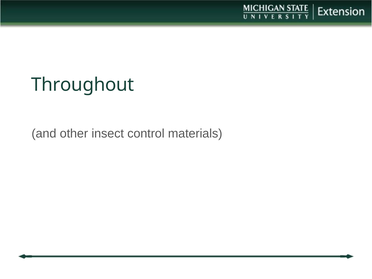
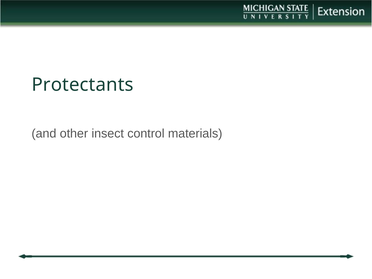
Throughout: Throughout -> Protectants
